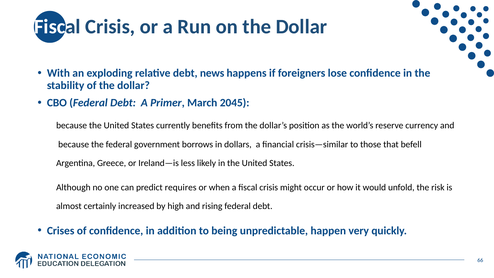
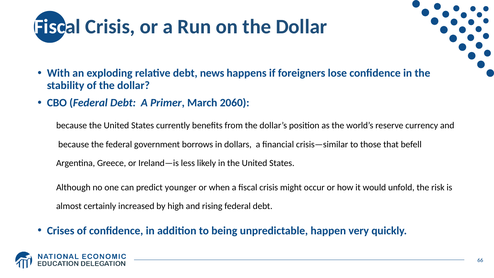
2045: 2045 -> 2060
requires: requires -> younger
